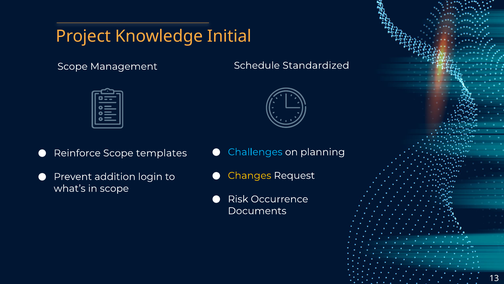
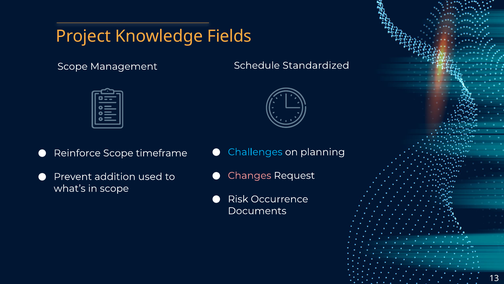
Initial: Initial -> Fields
templates: templates -> timeframe
Changes colour: yellow -> pink
login: login -> used
